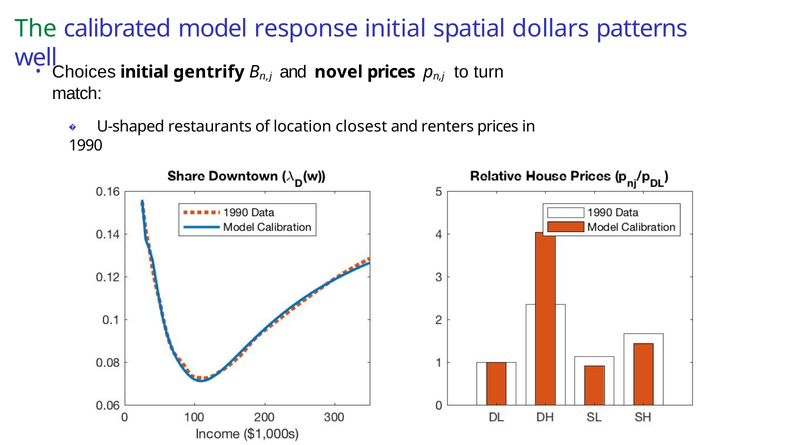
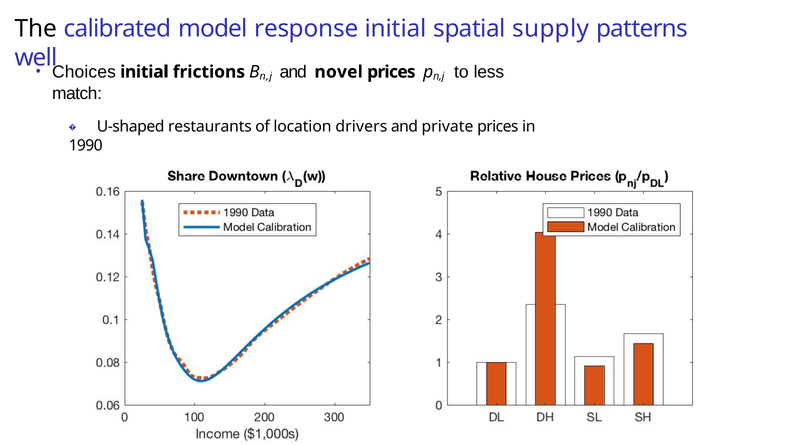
The colour: green -> black
dollars: dollars -> supply
gentrify: gentrify -> frictions
turn: turn -> less
closest: closest -> drivers
renters: renters -> private
